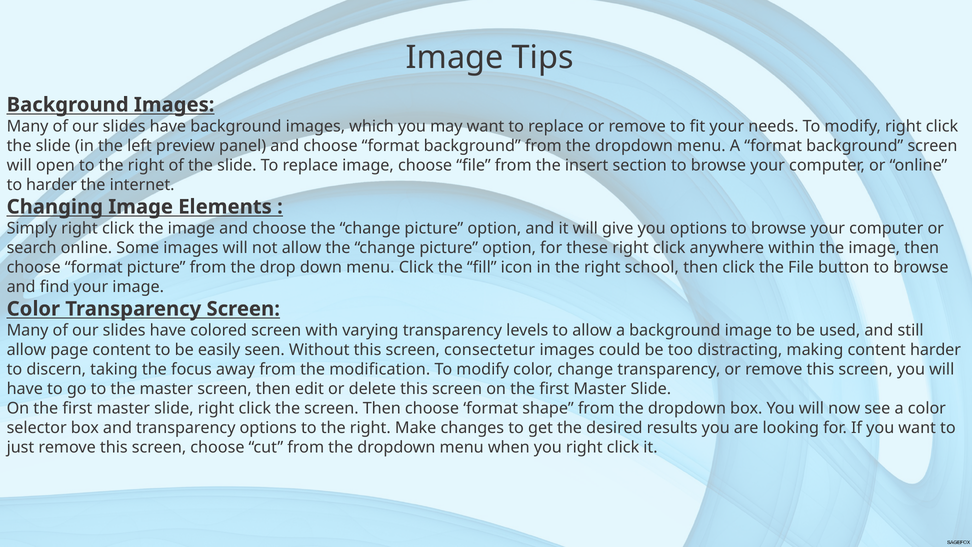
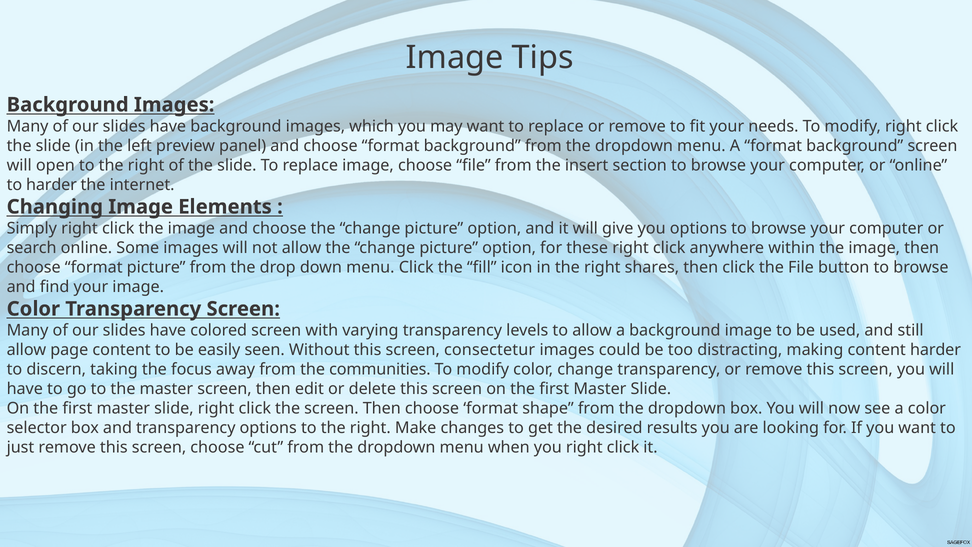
school: school -> shares
modification: modification -> communities
